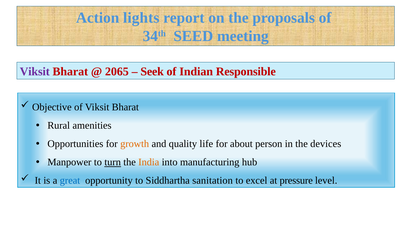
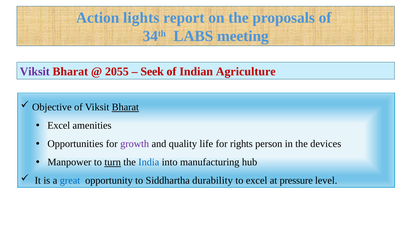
SEED: SEED -> LABS
2065: 2065 -> 2055
Responsible: Responsible -> Agriculture
Bharat at (125, 107) underline: none -> present
Rural at (59, 126): Rural -> Excel
growth colour: orange -> purple
about: about -> rights
India colour: orange -> blue
sanitation: sanitation -> durability
